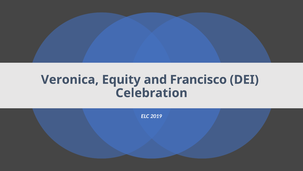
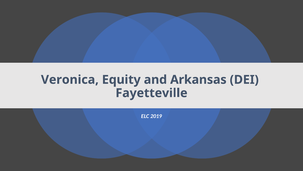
Francisco: Francisco -> Arkansas
Celebration: Celebration -> Fayetteville
